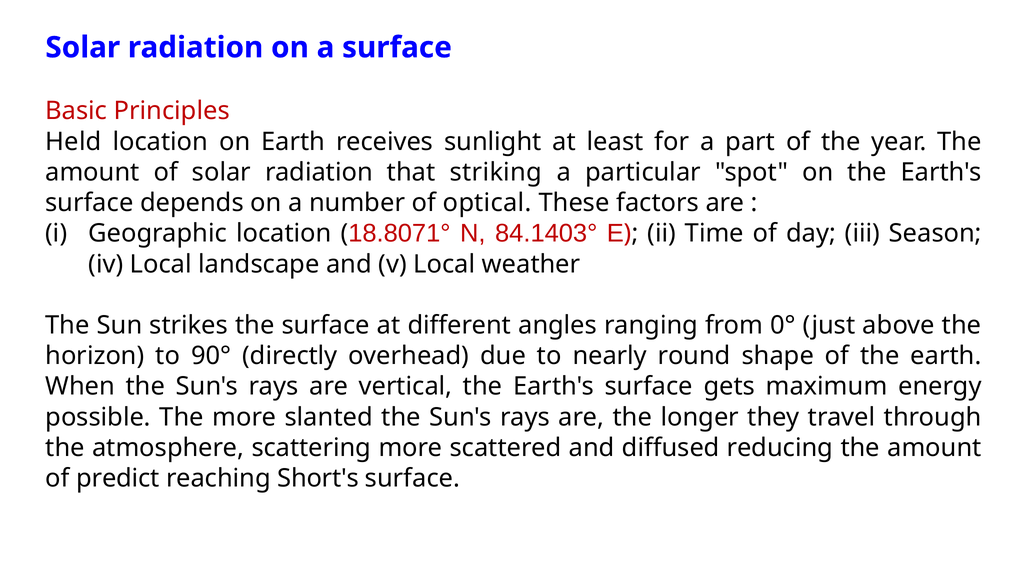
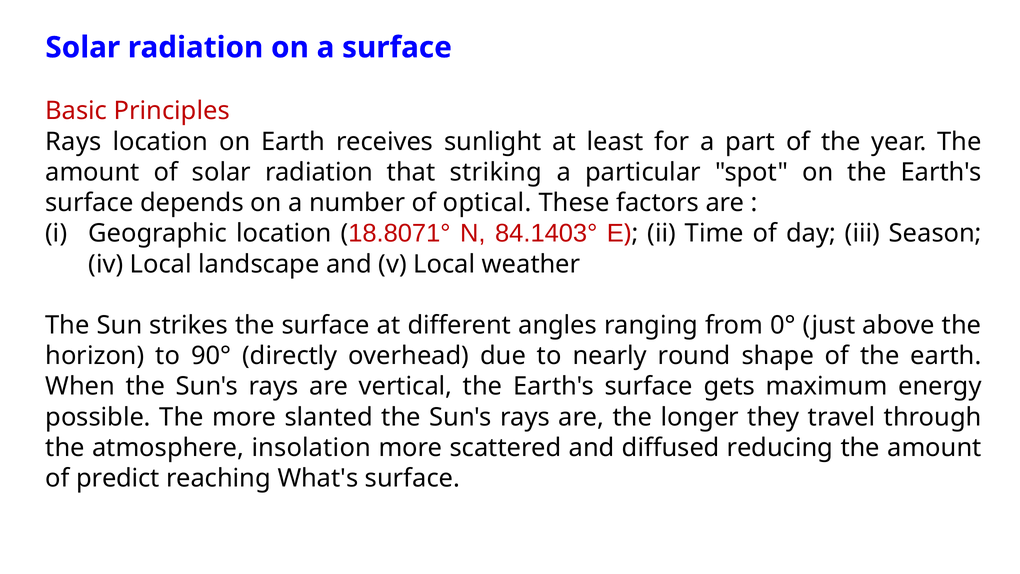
Held at (73, 142): Held -> Rays
scattering: scattering -> insolation
Short's: Short's -> What's
